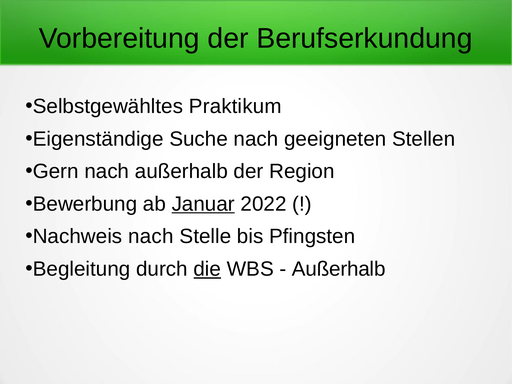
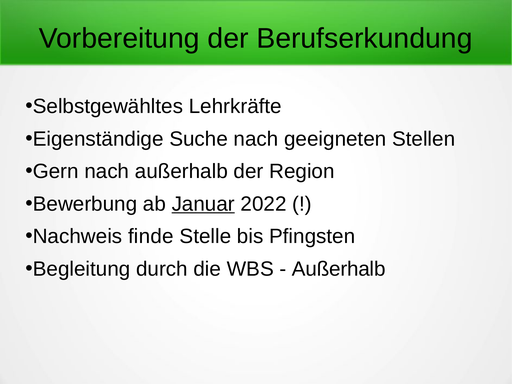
Praktikum: Praktikum -> Lehrkräfte
Nachweis nach: nach -> finde
die underline: present -> none
